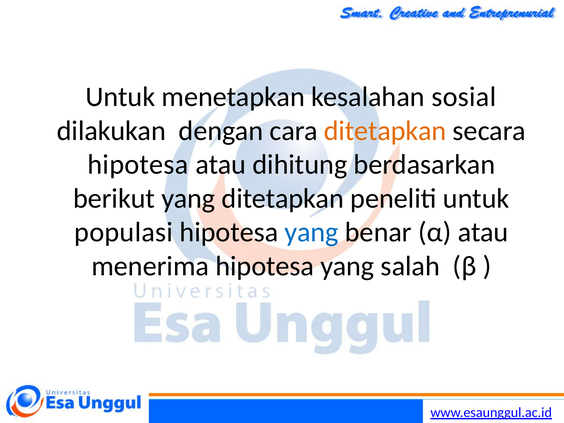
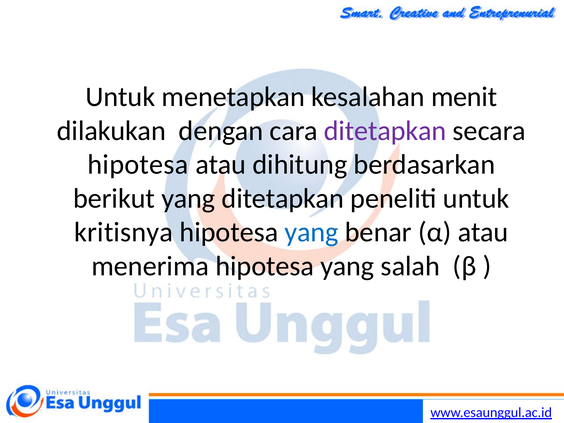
sosial: sosial -> menit
ditetapkan at (385, 131) colour: orange -> purple
populasi: populasi -> kritisnya
